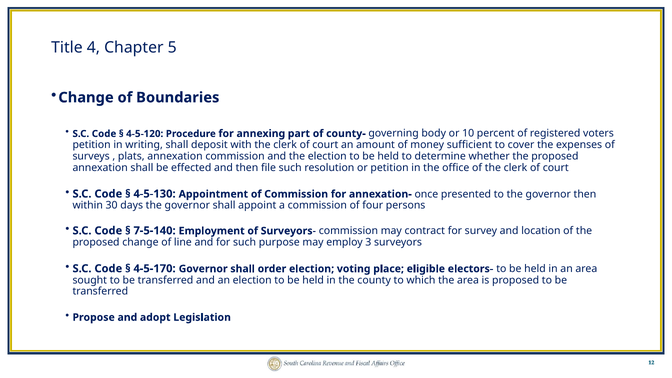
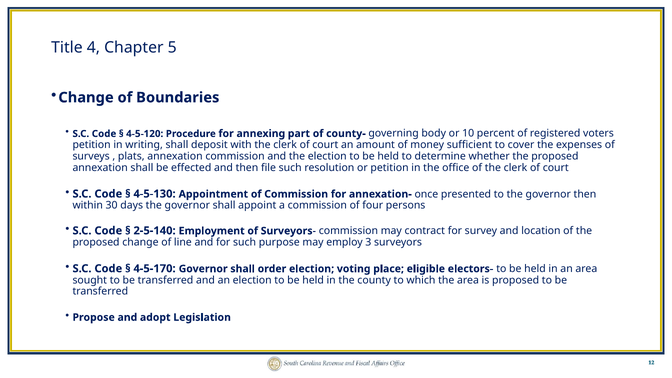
7-5-140: 7-5-140 -> 2-5-140
